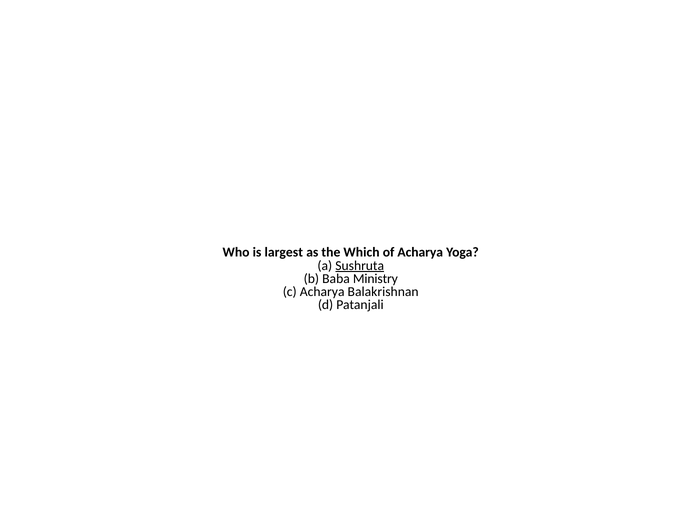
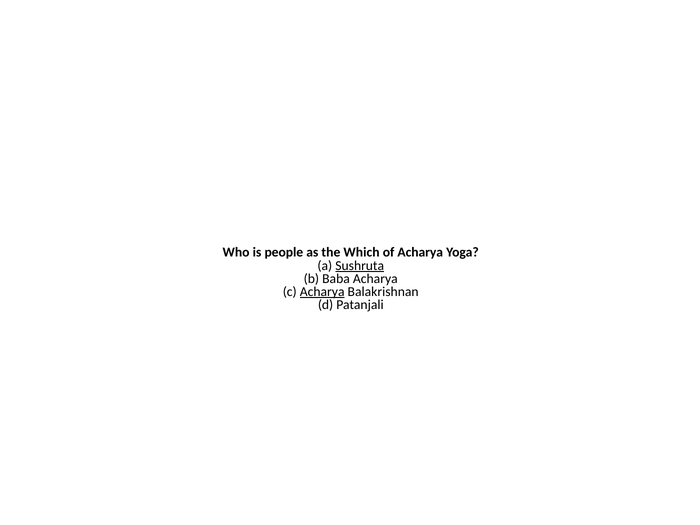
largest: largest -> people
Baba Ministry: Ministry -> Acharya
Acharya at (322, 292) underline: none -> present
